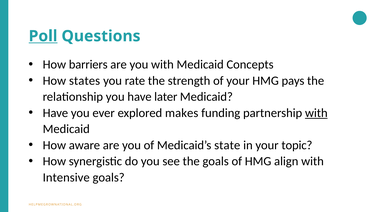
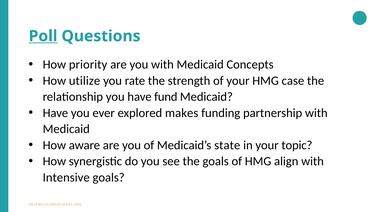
barriers: barriers -> priority
states: states -> utilize
pays: pays -> case
later: later -> fund
with at (316, 113) underline: present -> none
